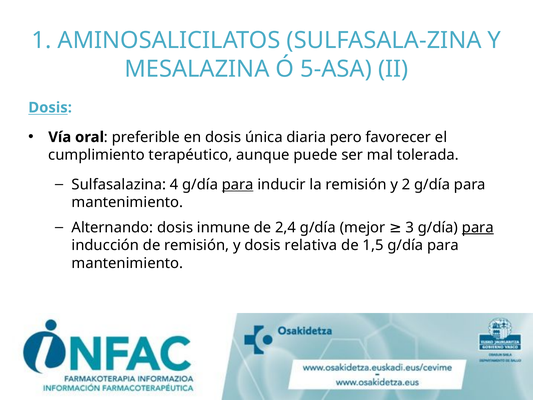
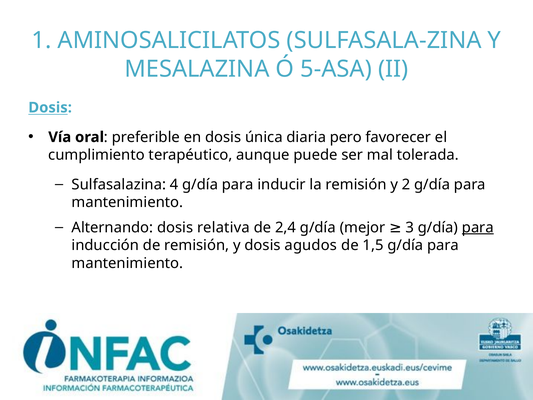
para at (238, 184) underline: present -> none
inmune: inmune -> relativa
relativa: relativa -> agudos
